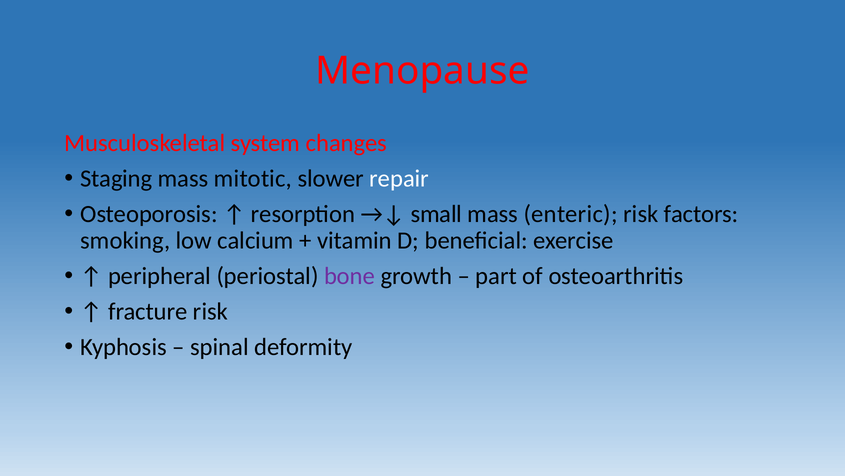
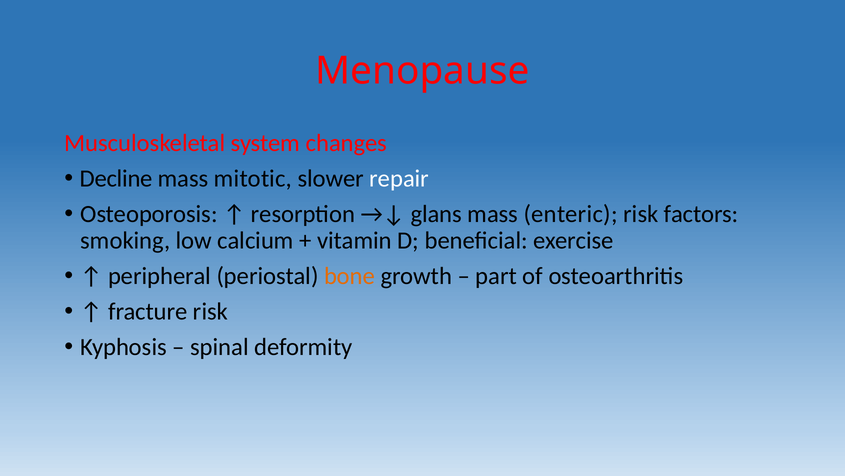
Staging: Staging -> Decline
small: small -> glans
bone colour: purple -> orange
